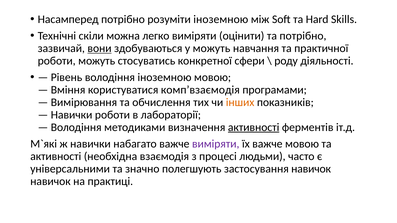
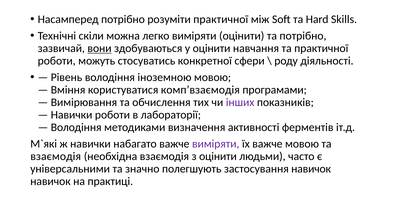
розуміти іноземною: іноземною -> практичної
у можуть: можуть -> оцінити
інших colour: orange -> purple
активності at (254, 127) underline: present -> none
активності at (56, 156): активності -> взаємодія
з процесі: процесі -> оцінити
